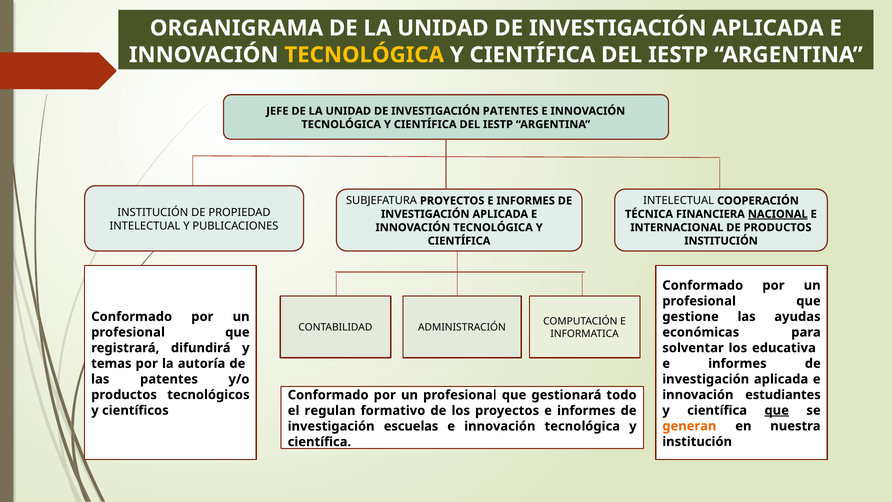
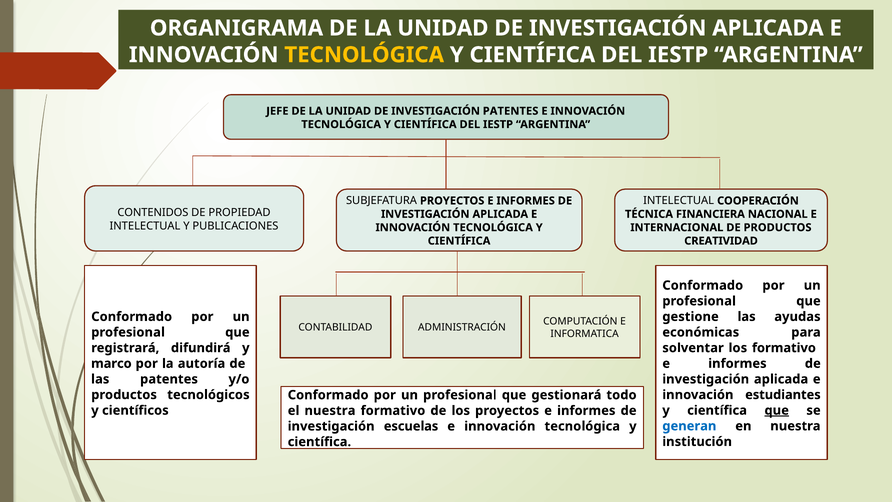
INSTITUCIÓN at (153, 212): INSTITUCIÓN -> CONTENIDOS
NACIONAL underline: present -> none
INSTITUCIÓN at (721, 241): INSTITUCIÓN -> CREATIVIDAD
los educativa: educativa -> formativo
temas: temas -> marco
el regulan: regulan -> nuestra
generan colour: orange -> blue
